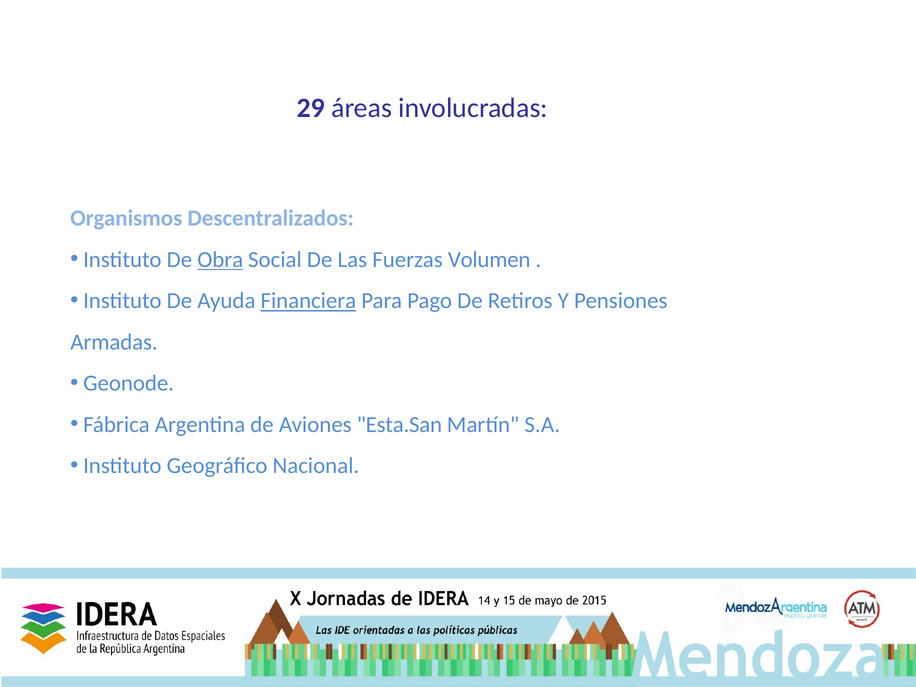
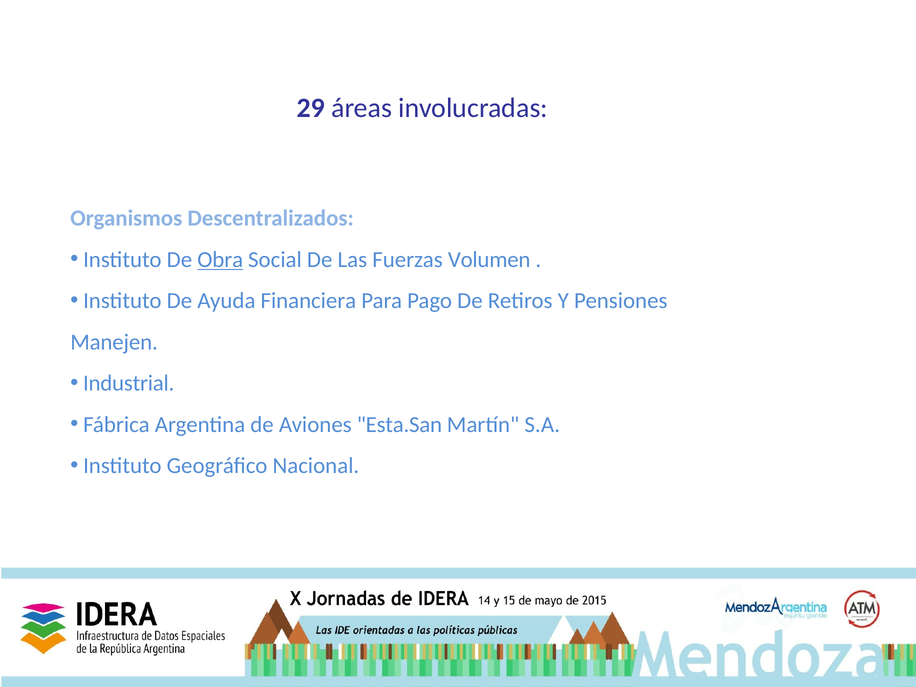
Financiera underline: present -> none
Armadas: Armadas -> Manejen
Geonode: Geonode -> Industrial
